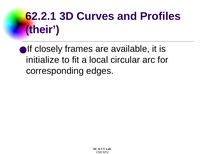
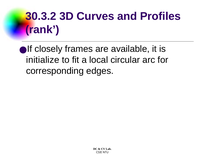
62.2.1: 62.2.1 -> 30.3.2
their: their -> rank
